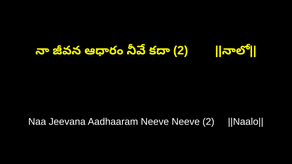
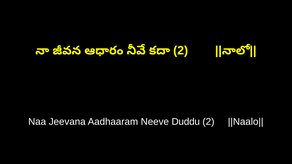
Neeve Neeve: Neeve -> Duddu
